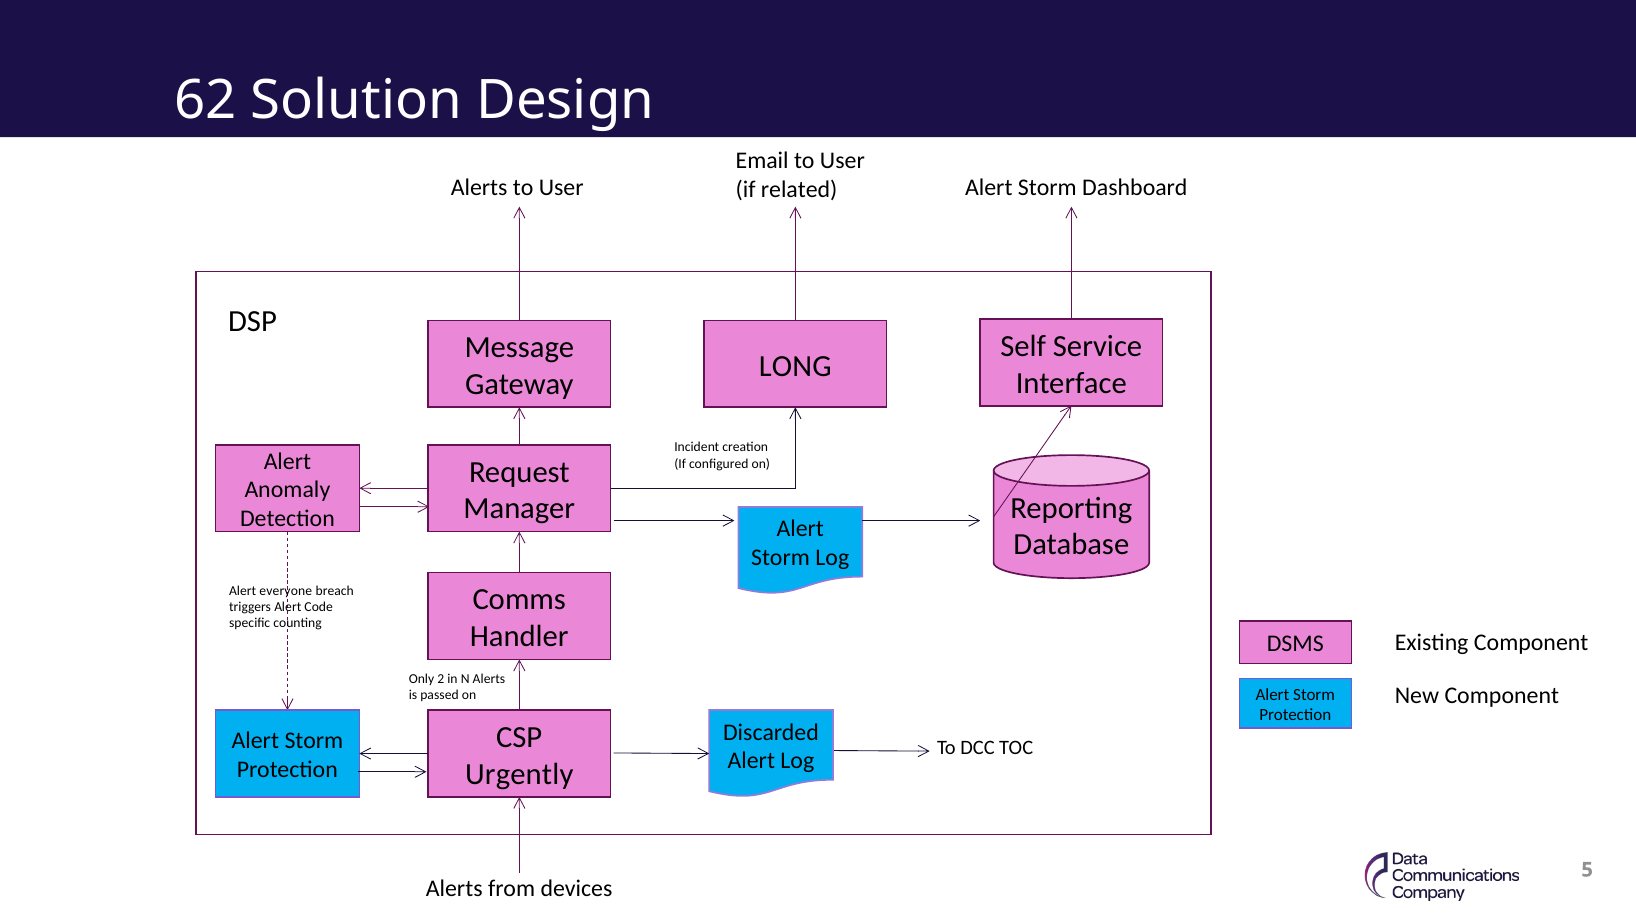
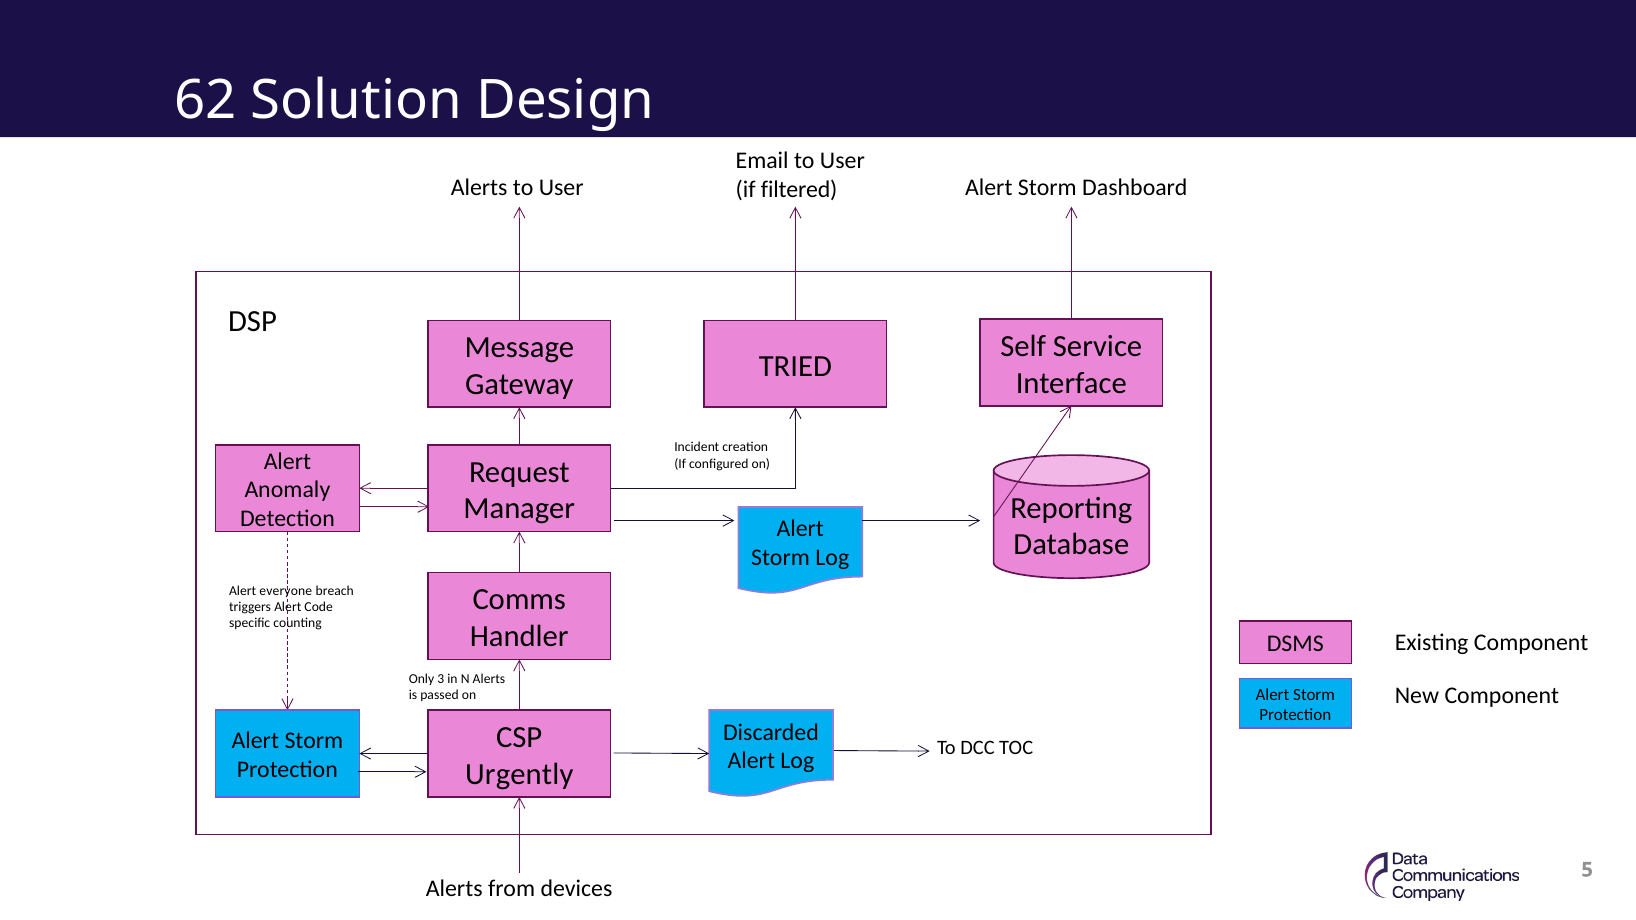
related: related -> filtered
LONG: LONG -> TRIED
Only 2: 2 -> 3
